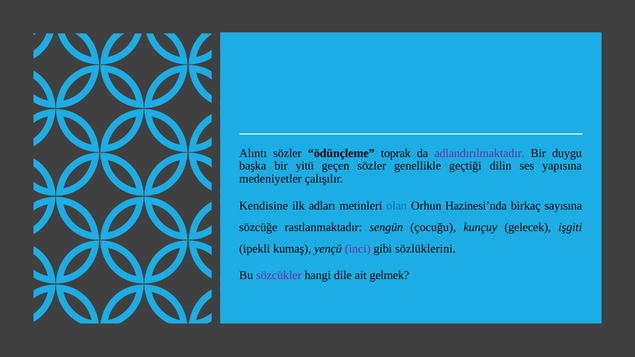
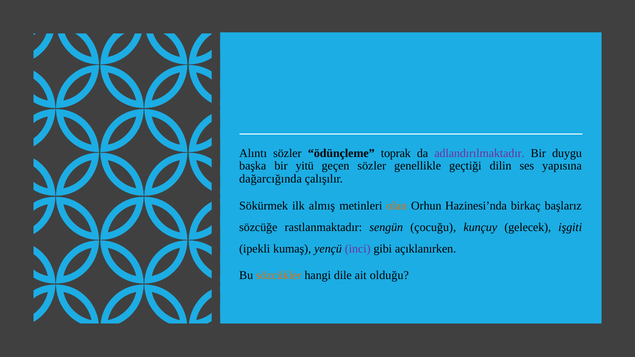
medeniyetler: medeniyetler -> dağarcığında
Kendisine: Kendisine -> Sökürmek
adları: adları -> almış
olan colour: blue -> orange
sayısına: sayısına -> başlarız
sözlüklerini: sözlüklerini -> açıklanırken
sözcükler colour: purple -> orange
gelmek: gelmek -> olduğu
